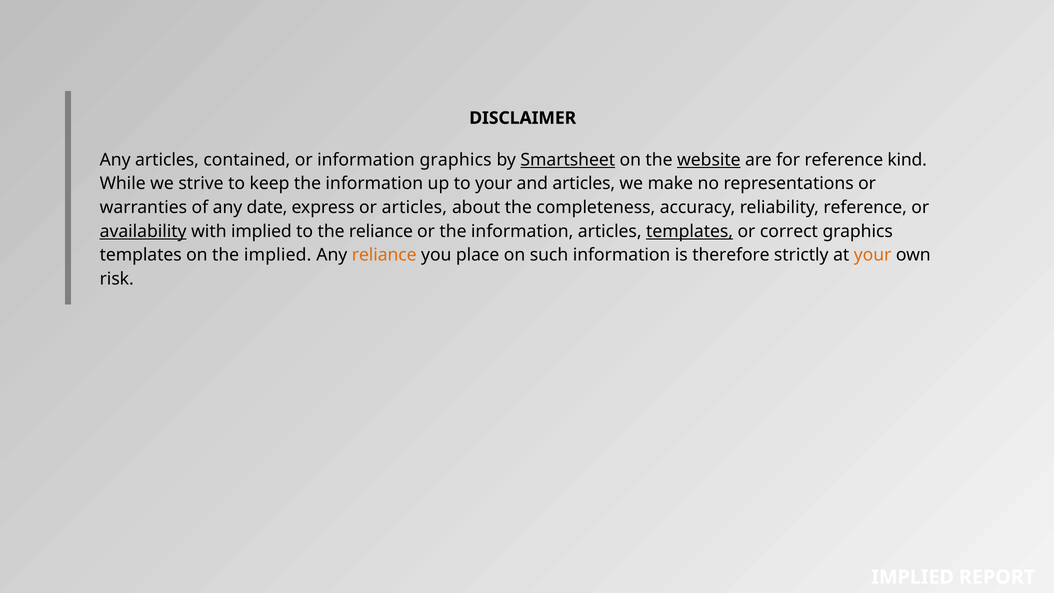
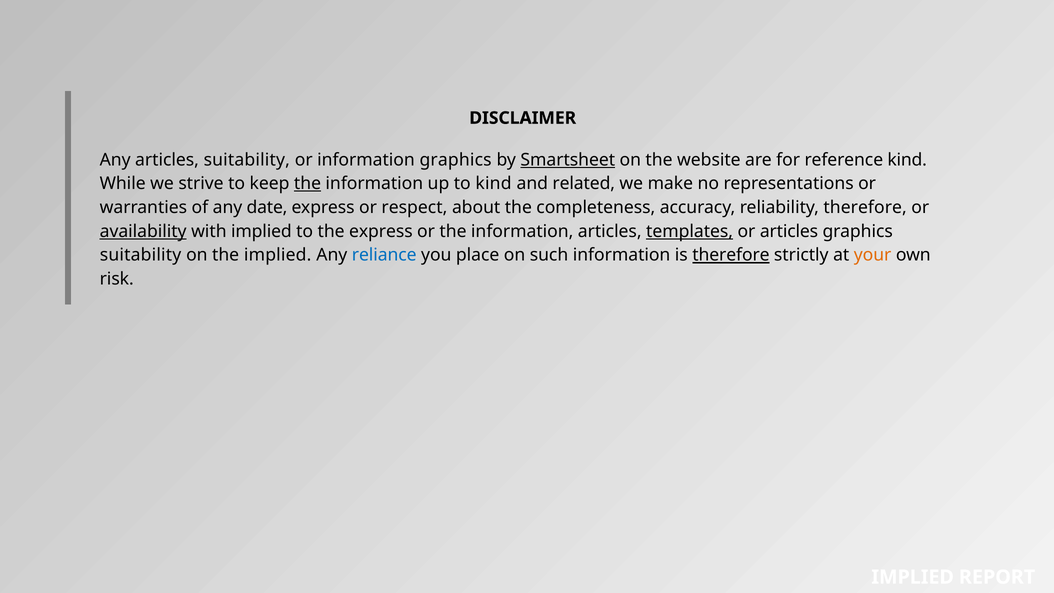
articles contained: contained -> suitability
website underline: present -> none
the at (307, 184) underline: none -> present
to your: your -> kind
and articles: articles -> related
or articles: articles -> respect
reliability reference: reference -> therefore
the reliance: reliance -> express
or correct: correct -> articles
templates at (141, 255): templates -> suitability
reliance at (384, 255) colour: orange -> blue
therefore at (731, 255) underline: none -> present
